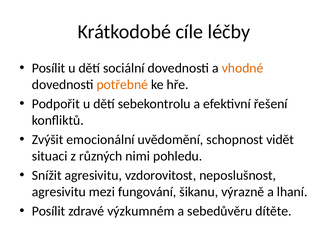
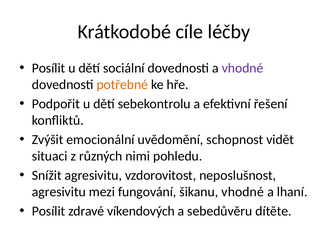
vhodné at (243, 68) colour: orange -> purple
šikanu výrazně: výrazně -> vhodné
výzkumném: výzkumném -> víkendových
